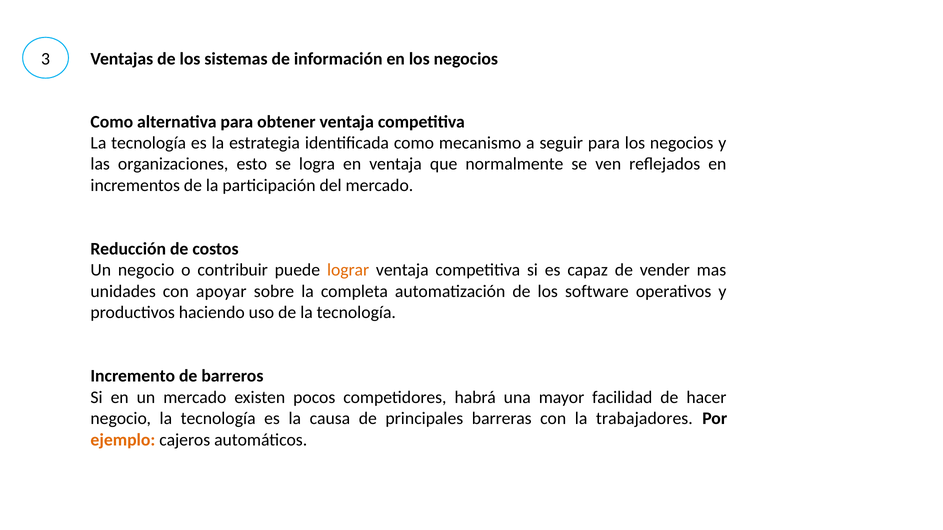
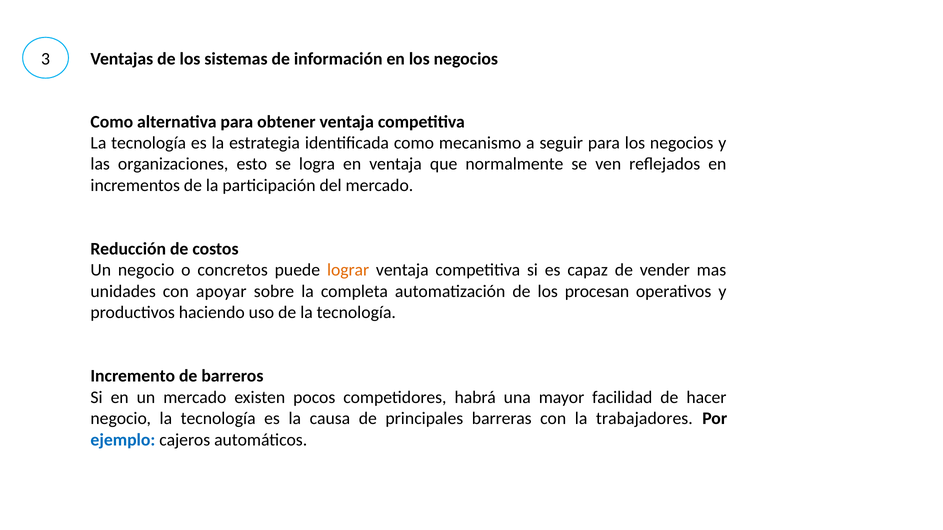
contribuir: contribuir -> concretos
software: software -> procesan
ejemplo colour: orange -> blue
